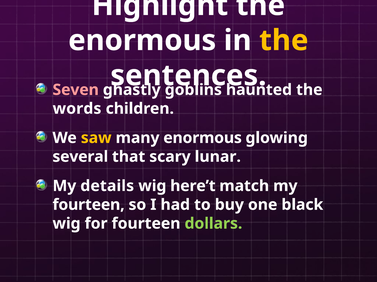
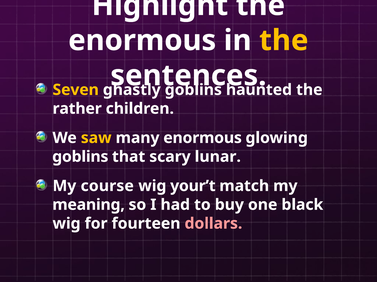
Seven colour: pink -> yellow
words: words -> rather
several at (80, 157): several -> goblins
details: details -> course
here’t: here’t -> your’t
fourteen at (89, 205): fourteen -> meaning
dollars colour: light green -> pink
